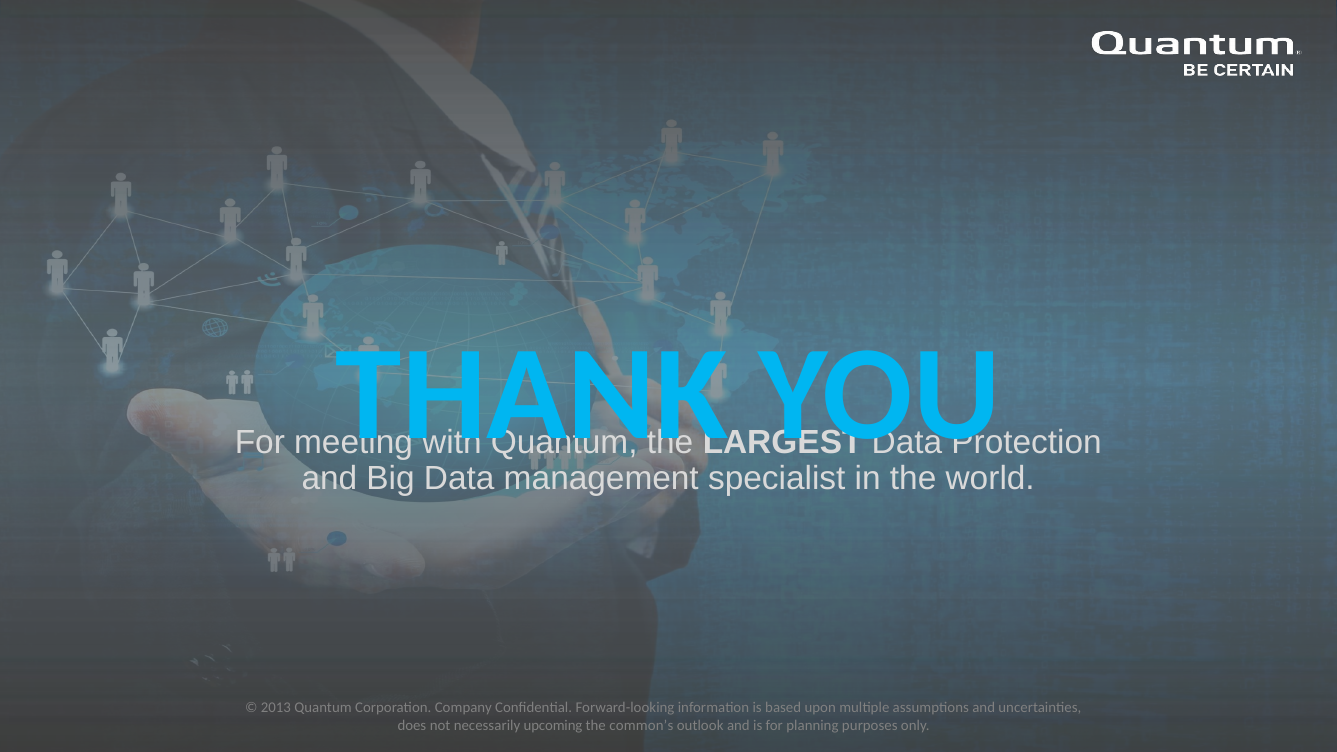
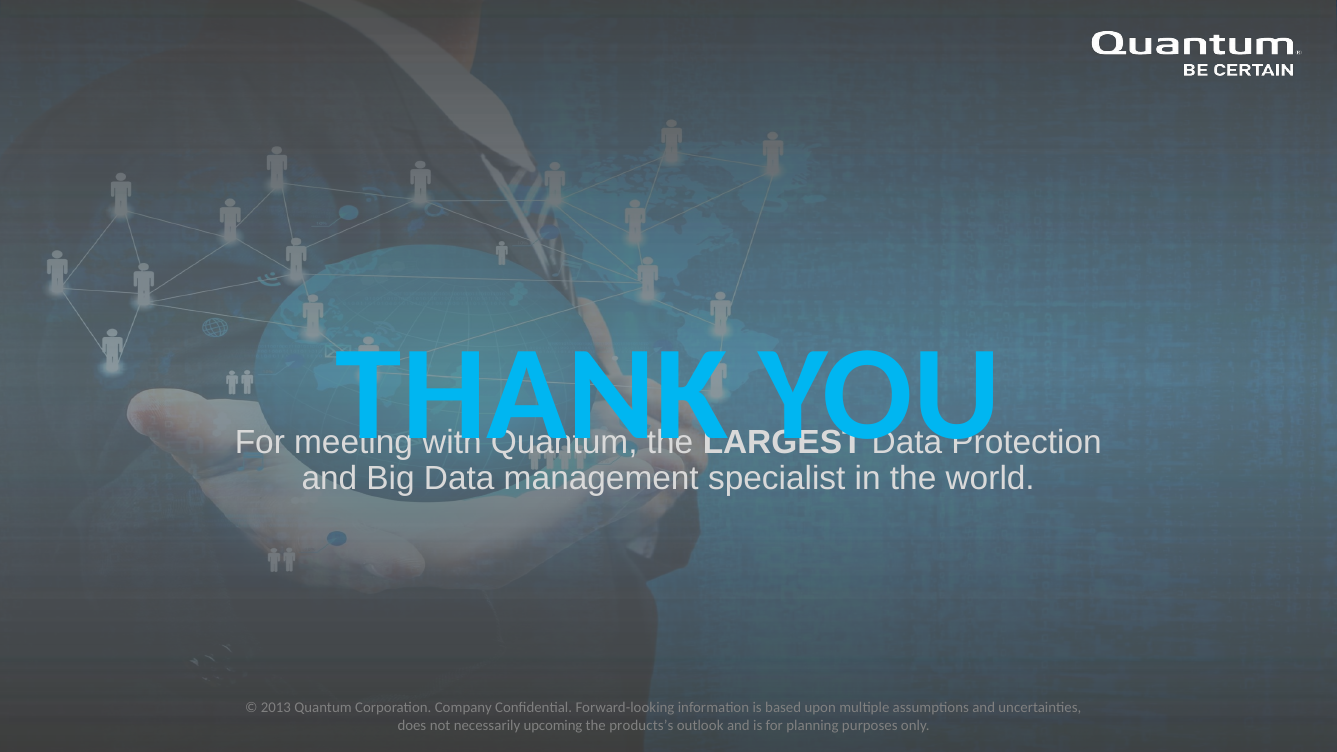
common’s: common’s -> products’s
